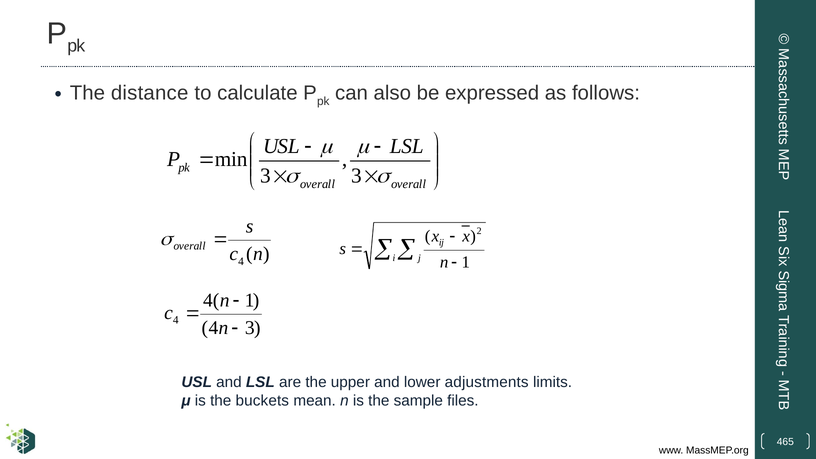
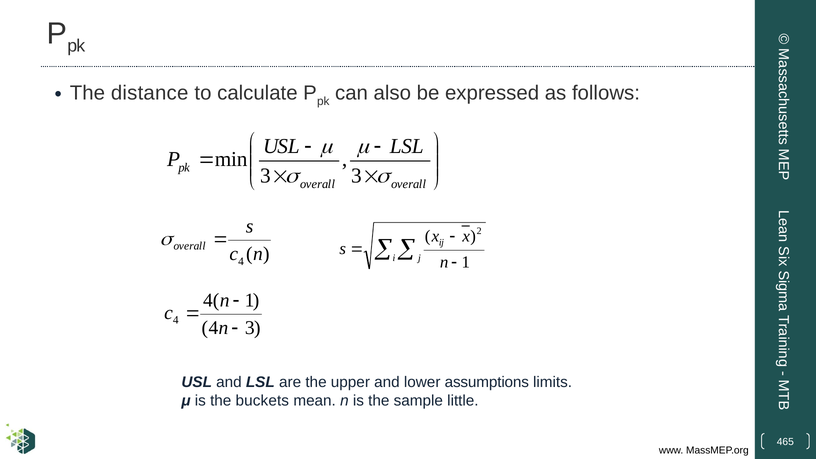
adjustments: adjustments -> assumptions
files: files -> little
